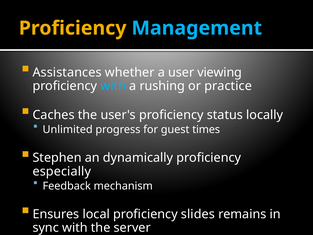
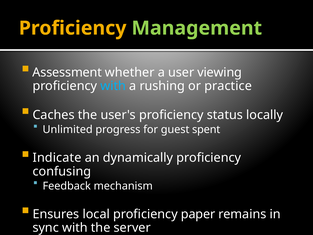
Management colour: light blue -> light green
Assistances: Assistances -> Assessment
times: times -> spent
Stephen: Stephen -> Indicate
especially: especially -> confusing
slides: slides -> paper
